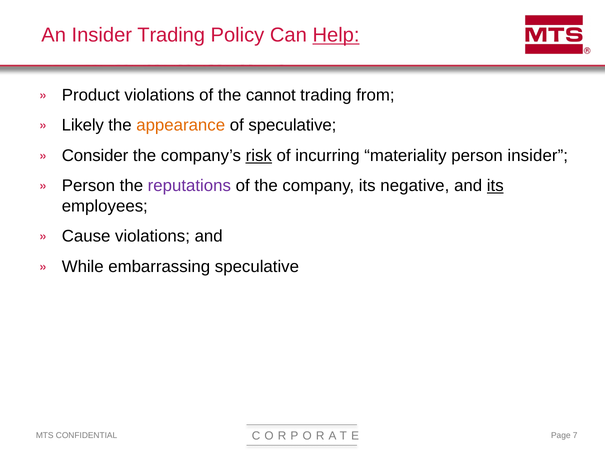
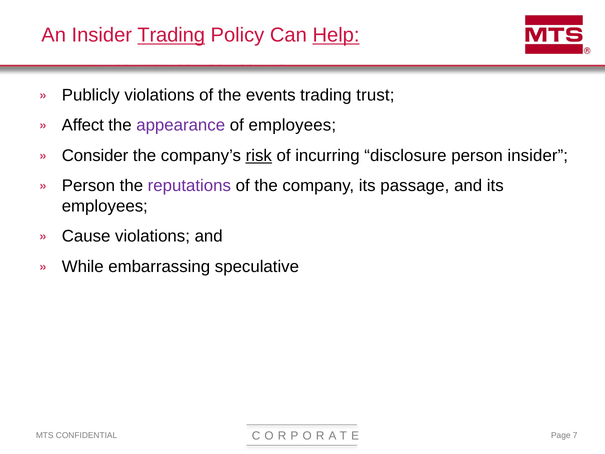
Trading at (171, 35) underline: none -> present
Product: Product -> Publicly
cannot: cannot -> events
from: from -> trust
Likely: Likely -> Affect
appearance colour: orange -> purple
of speculative: speculative -> employees
materiality: materiality -> disclosure
negative: negative -> passage
its at (495, 186) underline: present -> none
